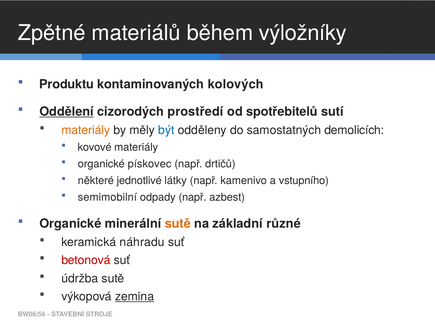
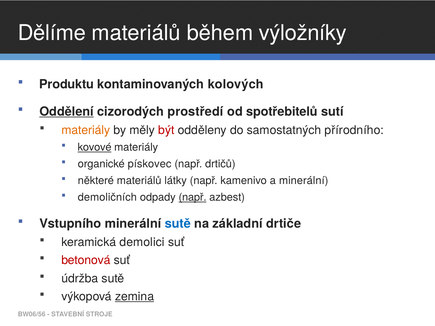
Zpětné: Zpětné -> Dělíme
být colour: blue -> red
demolicích: demolicích -> přírodního
kovové underline: none -> present
některé jednotlivé: jednotlivé -> materiálů
a vstupního: vstupního -> minerální
semimobilní: semimobilní -> demoličních
např at (193, 198) underline: none -> present
Organické at (70, 224): Organické -> Vstupního
sutě at (178, 224) colour: orange -> blue
různé: různé -> drtiče
náhradu: náhradu -> demolici
